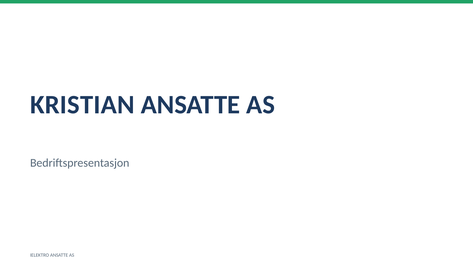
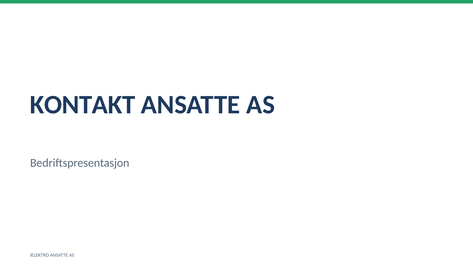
KRISTIAN: KRISTIAN -> KONTAKT
